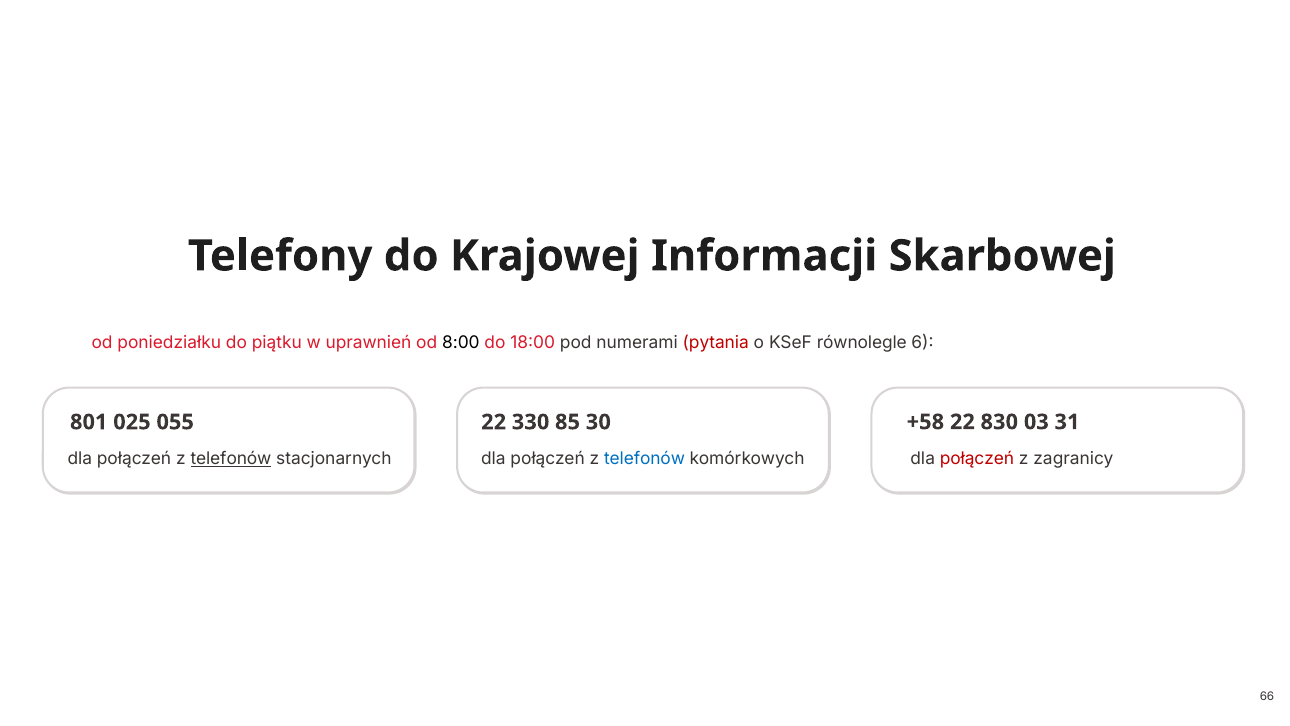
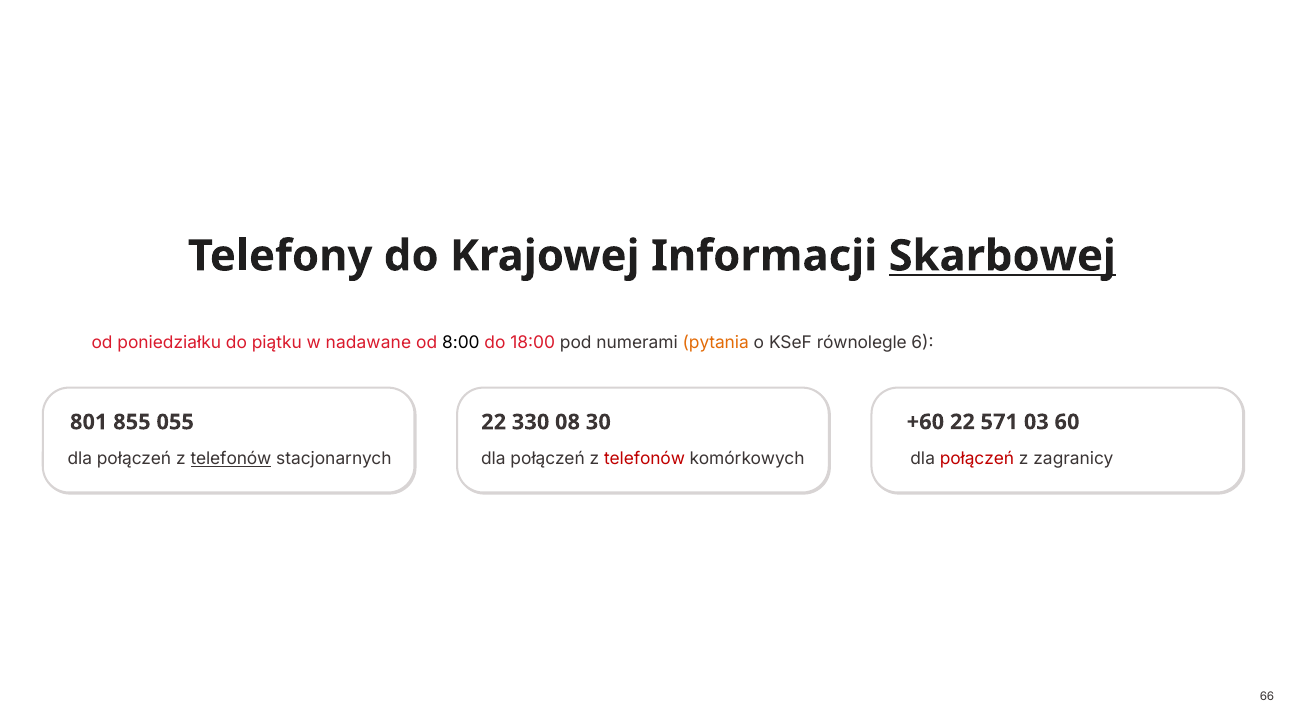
Skarbowej underline: none -> present
uprawnień: uprawnień -> nadawane
pytania colour: red -> orange
+58: +58 -> +60
830: 830 -> 571
31: 31 -> 60
025: 025 -> 855
85: 85 -> 08
telefonów at (645, 459) colour: blue -> red
